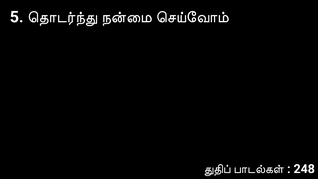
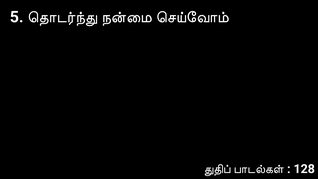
248: 248 -> 128
